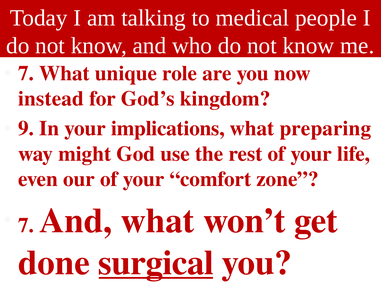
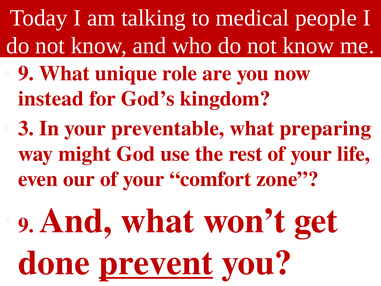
7 at (26, 73): 7 -> 9
9: 9 -> 3
implications: implications -> preventable
7 at (26, 225): 7 -> 9
surgical: surgical -> prevent
